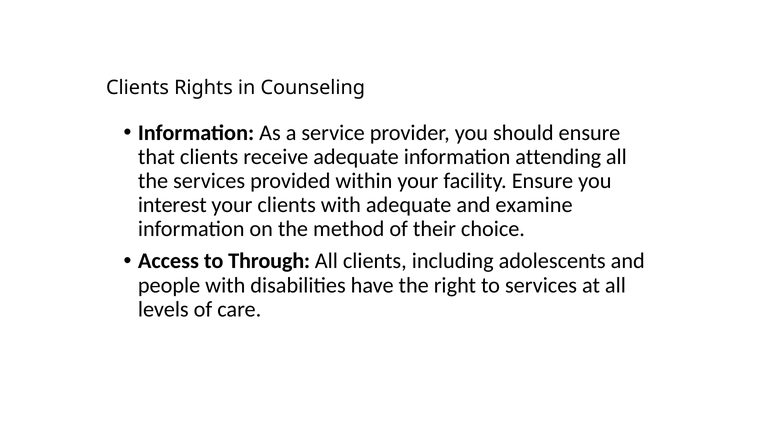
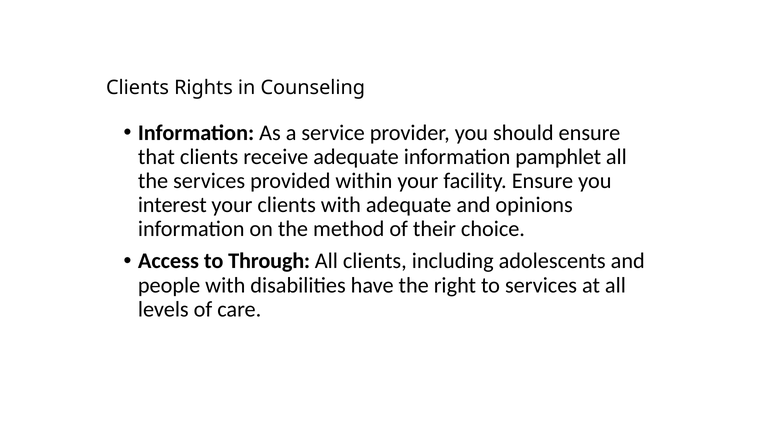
attending: attending -> pamphlet
examine: examine -> opinions
